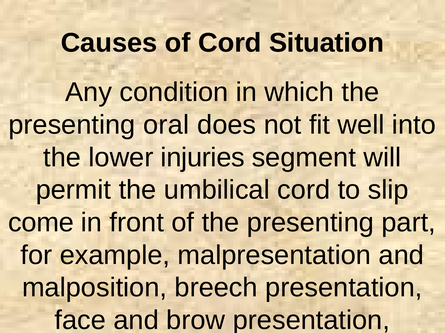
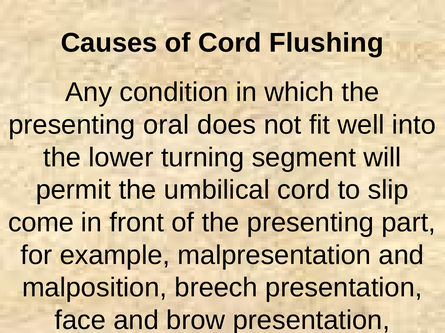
Situation: Situation -> Flushing
injuries: injuries -> turning
